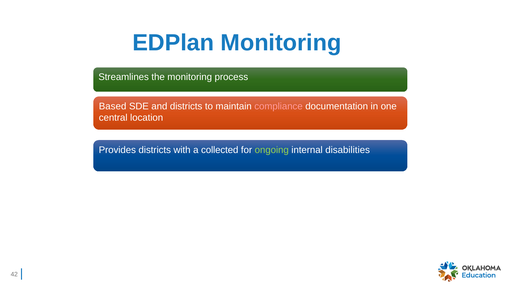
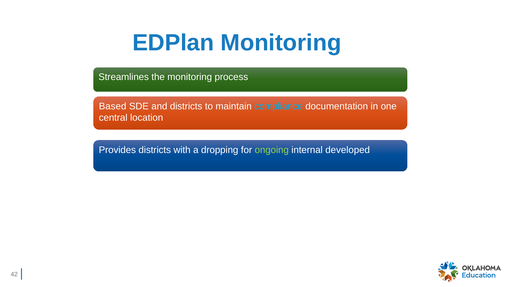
compliance at (279, 106) colour: pink -> light blue
collected: collected -> dropping
disabilities: disabilities -> developed
